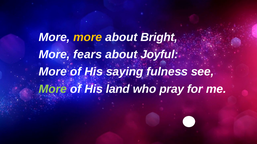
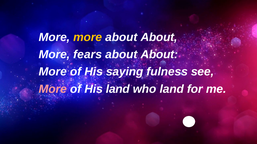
Bright at (159, 37): Bright -> About
Joyful at (159, 55): Joyful -> About
More at (53, 89) colour: light green -> pink
who pray: pray -> land
